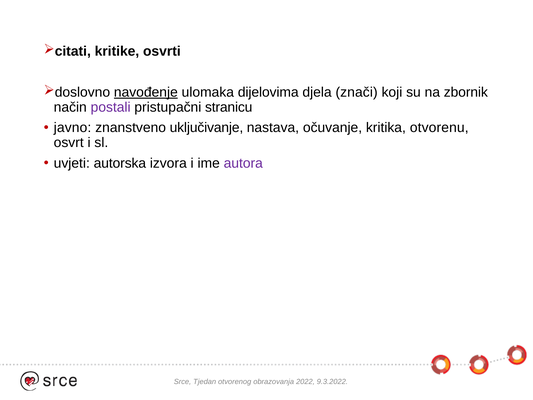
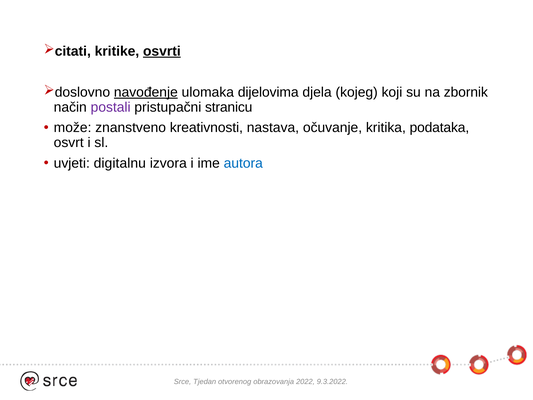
osvrti underline: none -> present
znači: znači -> kojeg
javno: javno -> može
uključivanje: uključivanje -> kreativnosti
otvorenu: otvorenu -> podataka
autorska: autorska -> digitalnu
autora colour: purple -> blue
